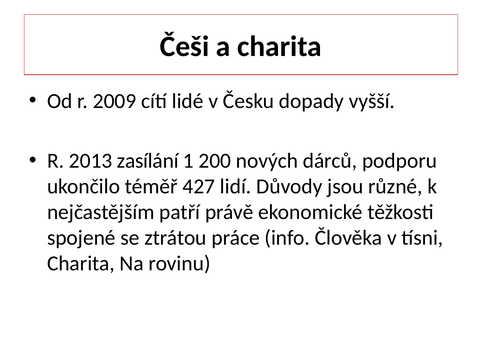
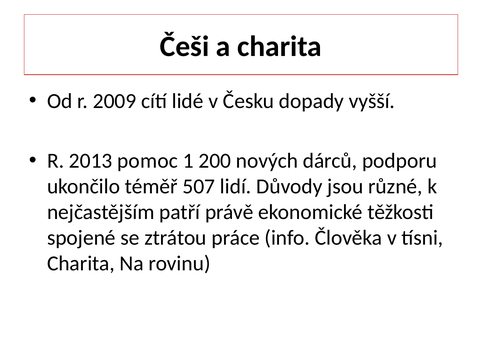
zasílání: zasílání -> pomoc
427: 427 -> 507
